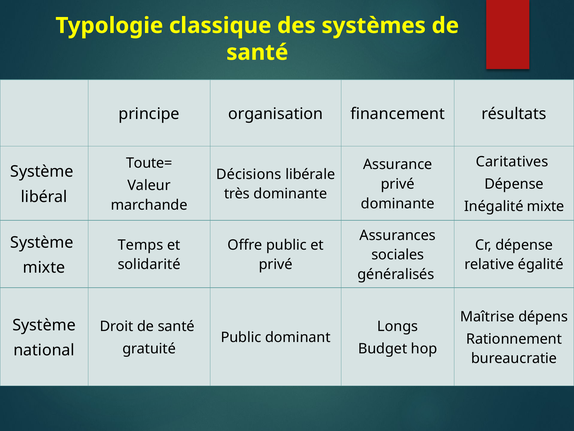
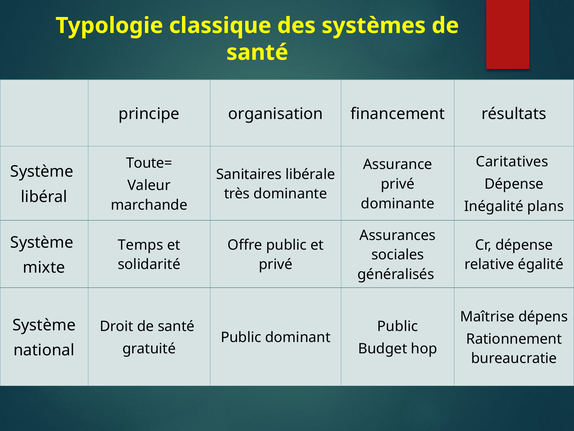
Décisions: Décisions -> Sanitaires
Inégalité mixte: mixte -> plans
Longs at (398, 326): Longs -> Public
